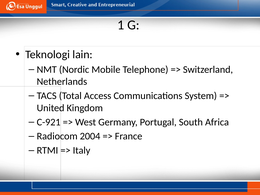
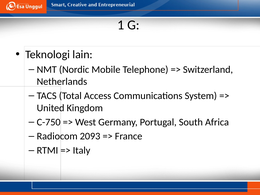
C-921: C-921 -> C-750
2004: 2004 -> 2093
